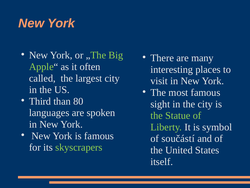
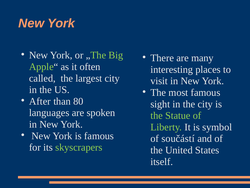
Third: Third -> After
